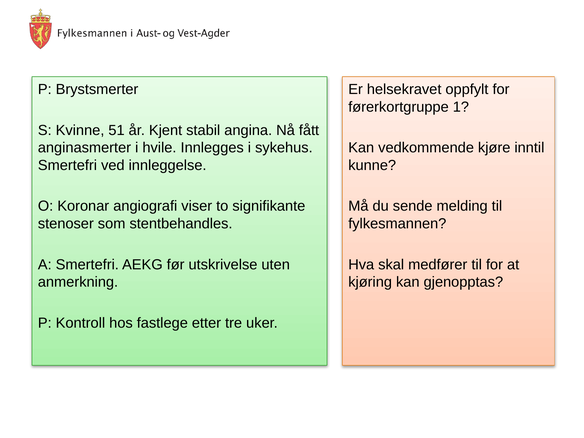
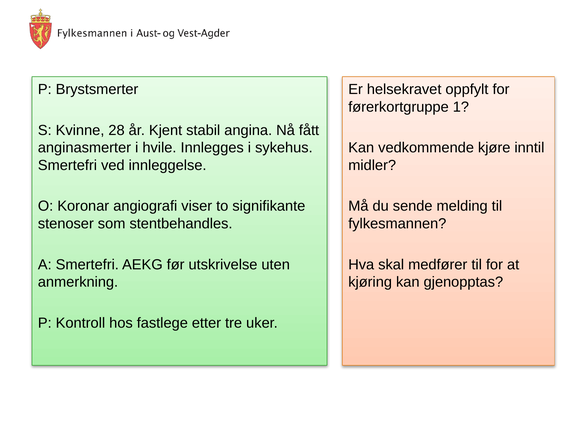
51: 51 -> 28
kunne: kunne -> midler
